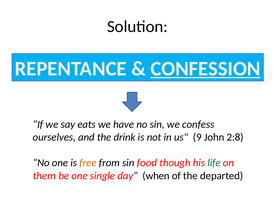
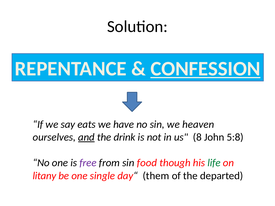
confess: confess -> heaven
and underline: none -> present
9: 9 -> 8
2:8: 2:8 -> 5:8
free colour: orange -> purple
them: them -> litany
when: when -> them
